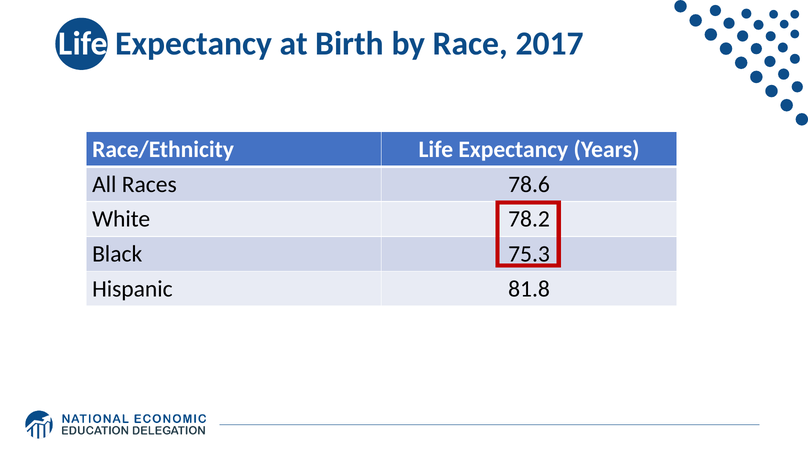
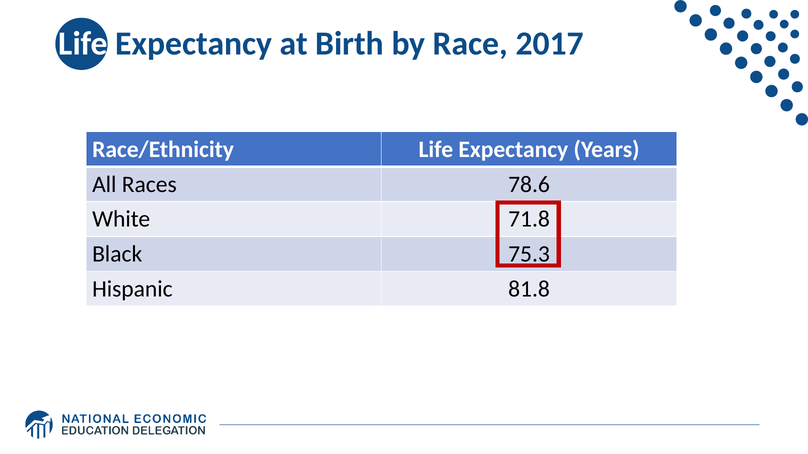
78.2: 78.2 -> 71.8
